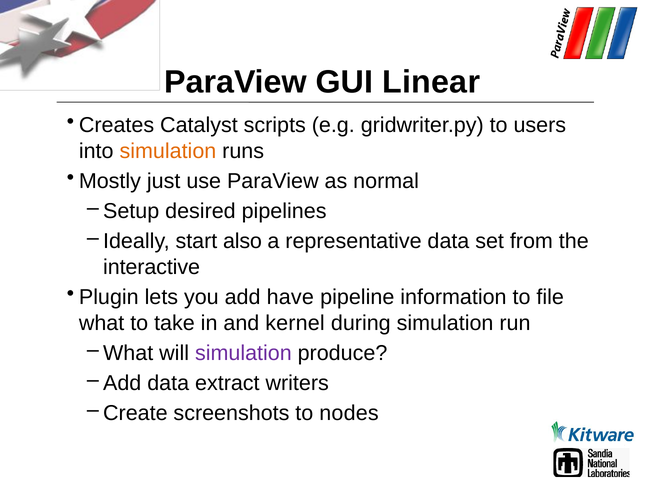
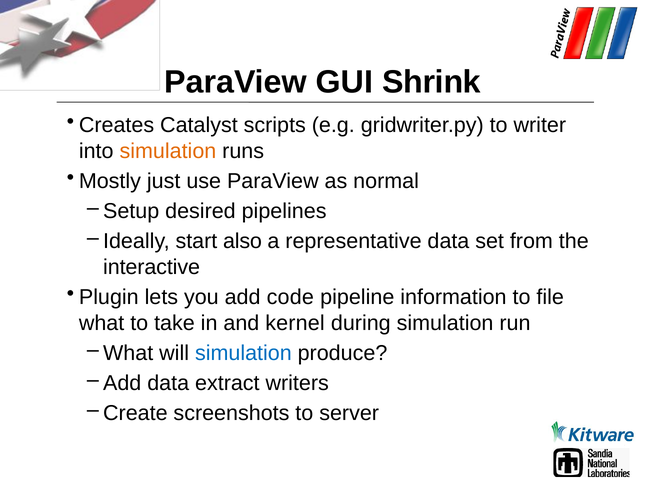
Linear: Linear -> Shrink
users: users -> writer
have: have -> code
simulation at (243, 353) colour: purple -> blue
nodes: nodes -> server
